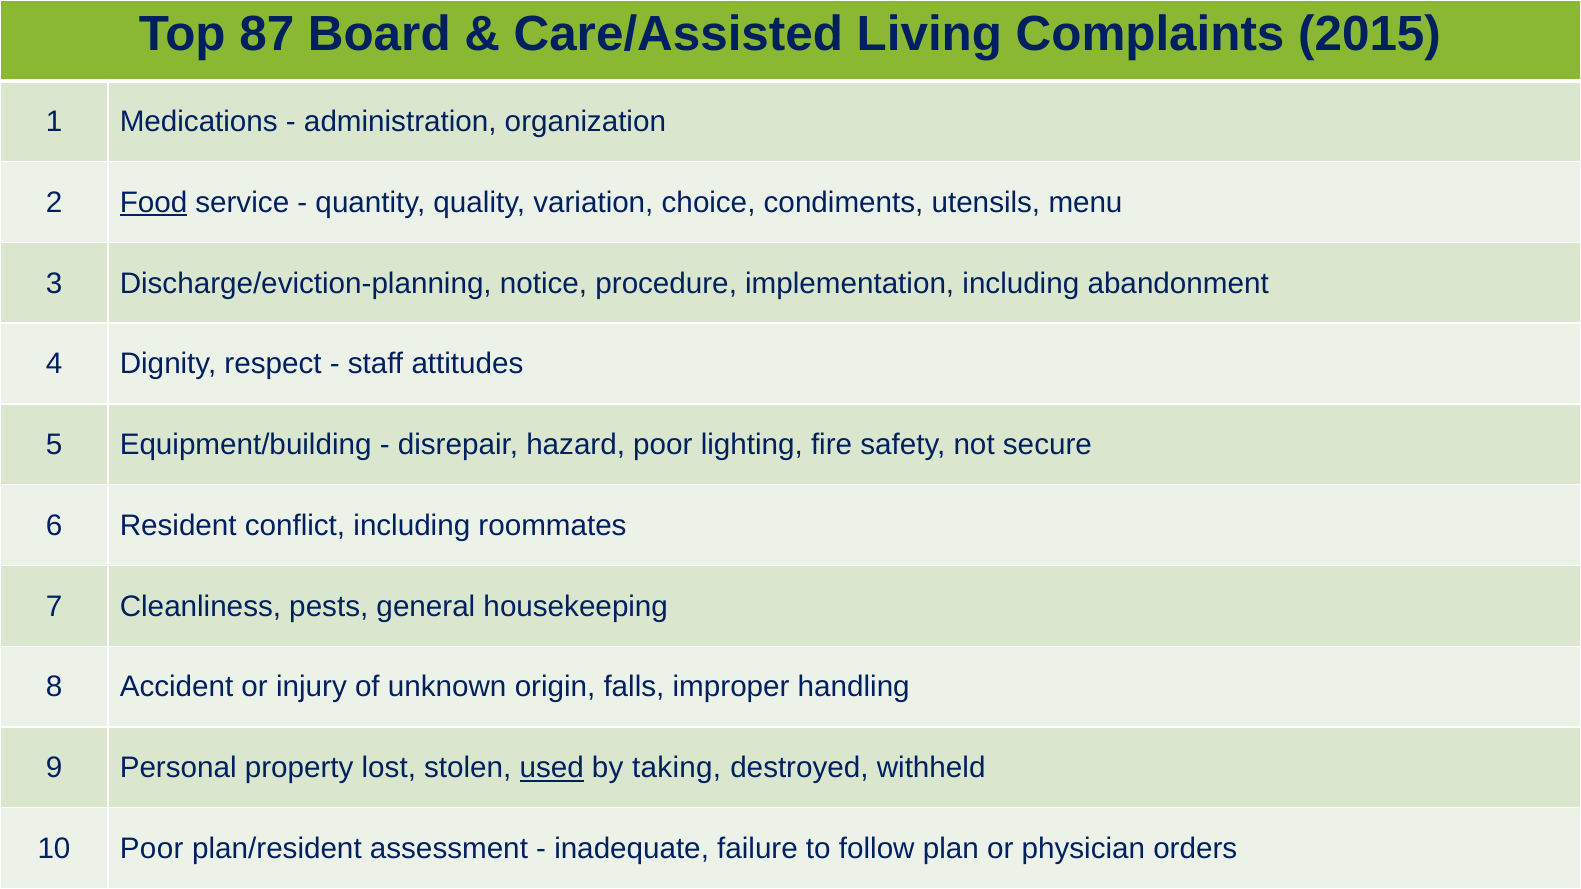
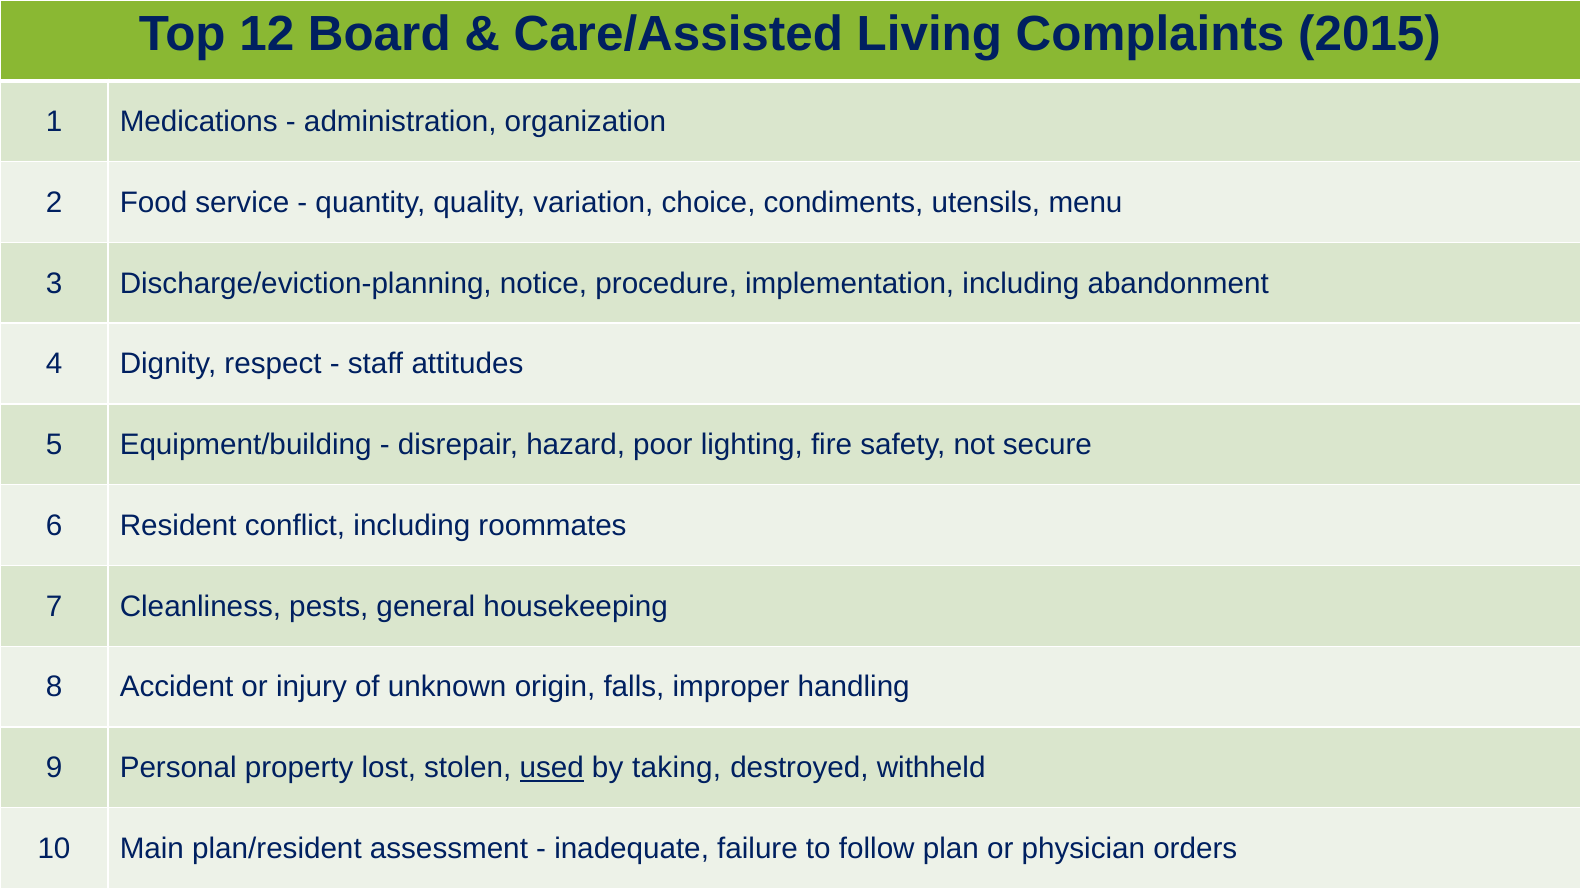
87: 87 -> 12
Food underline: present -> none
10 Poor: Poor -> Main
